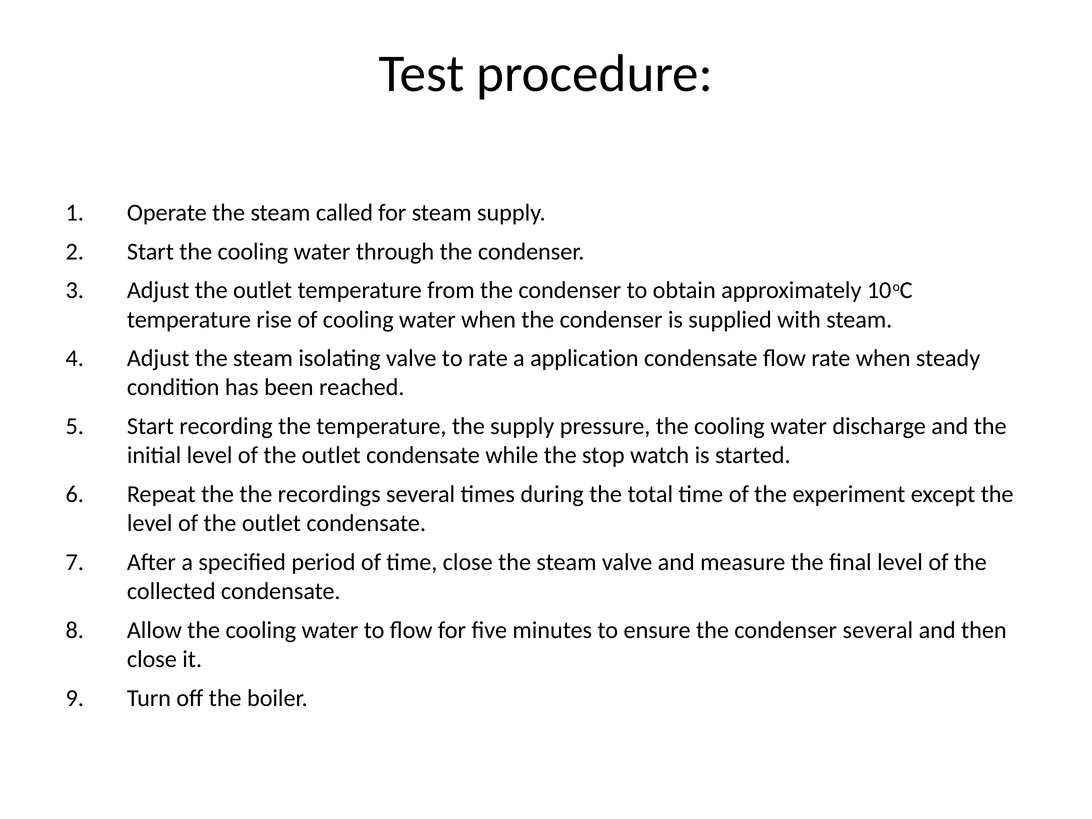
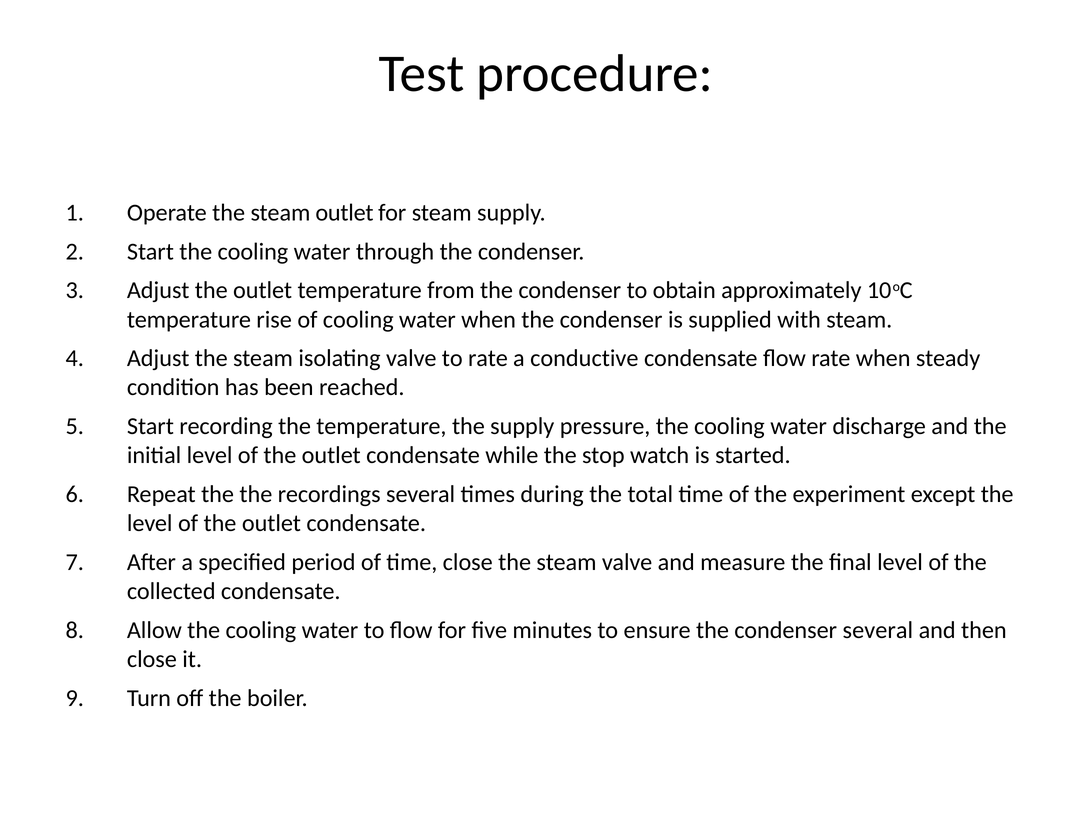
steam called: called -> outlet
application: application -> conductive
